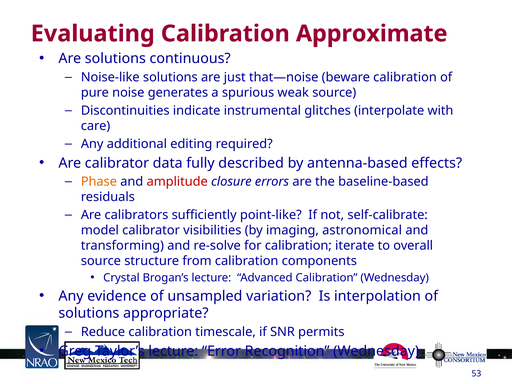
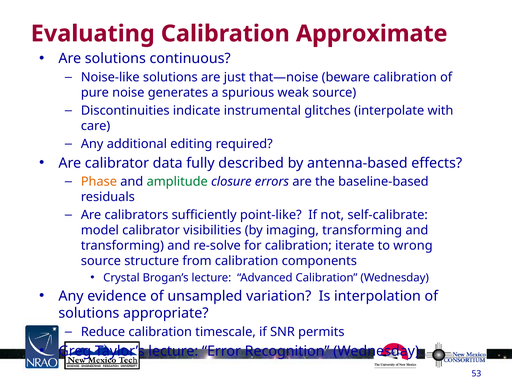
amplitude colour: red -> green
imaging astronomical: astronomical -> transforming
overall: overall -> wrong
